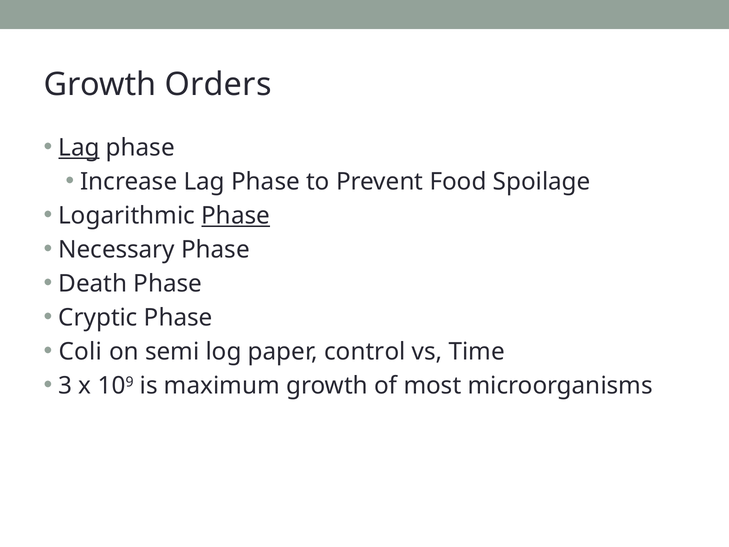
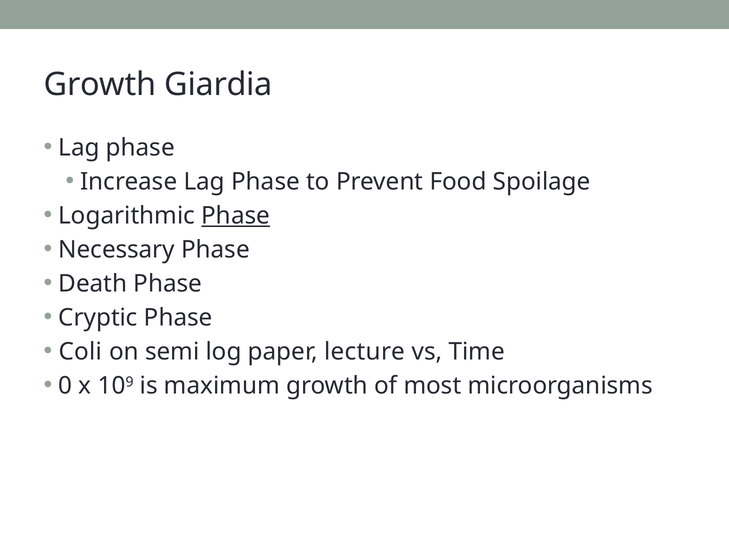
Orders: Orders -> Giardia
Lag at (79, 148) underline: present -> none
control: control -> lecture
3: 3 -> 0
